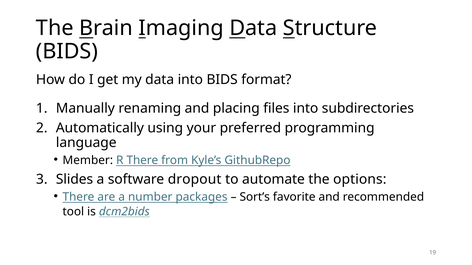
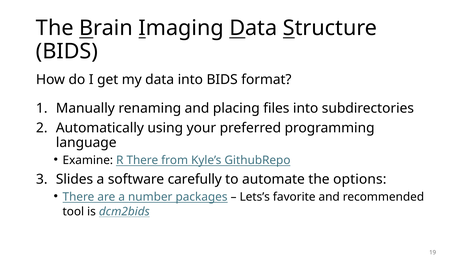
Member: Member -> Examine
dropout: dropout -> carefully
Sort’s: Sort’s -> Lets’s
